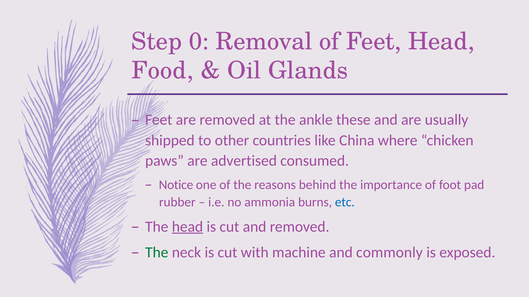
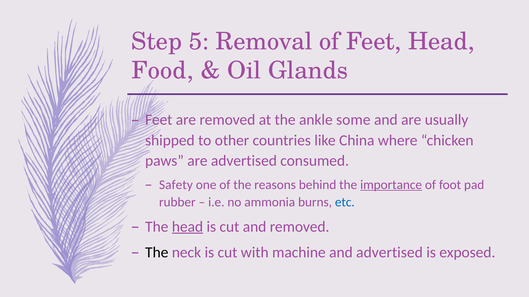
0: 0 -> 5
these: these -> some
Notice: Notice -> Safety
importance underline: none -> present
The at (157, 253) colour: green -> black
and commonly: commonly -> advertised
